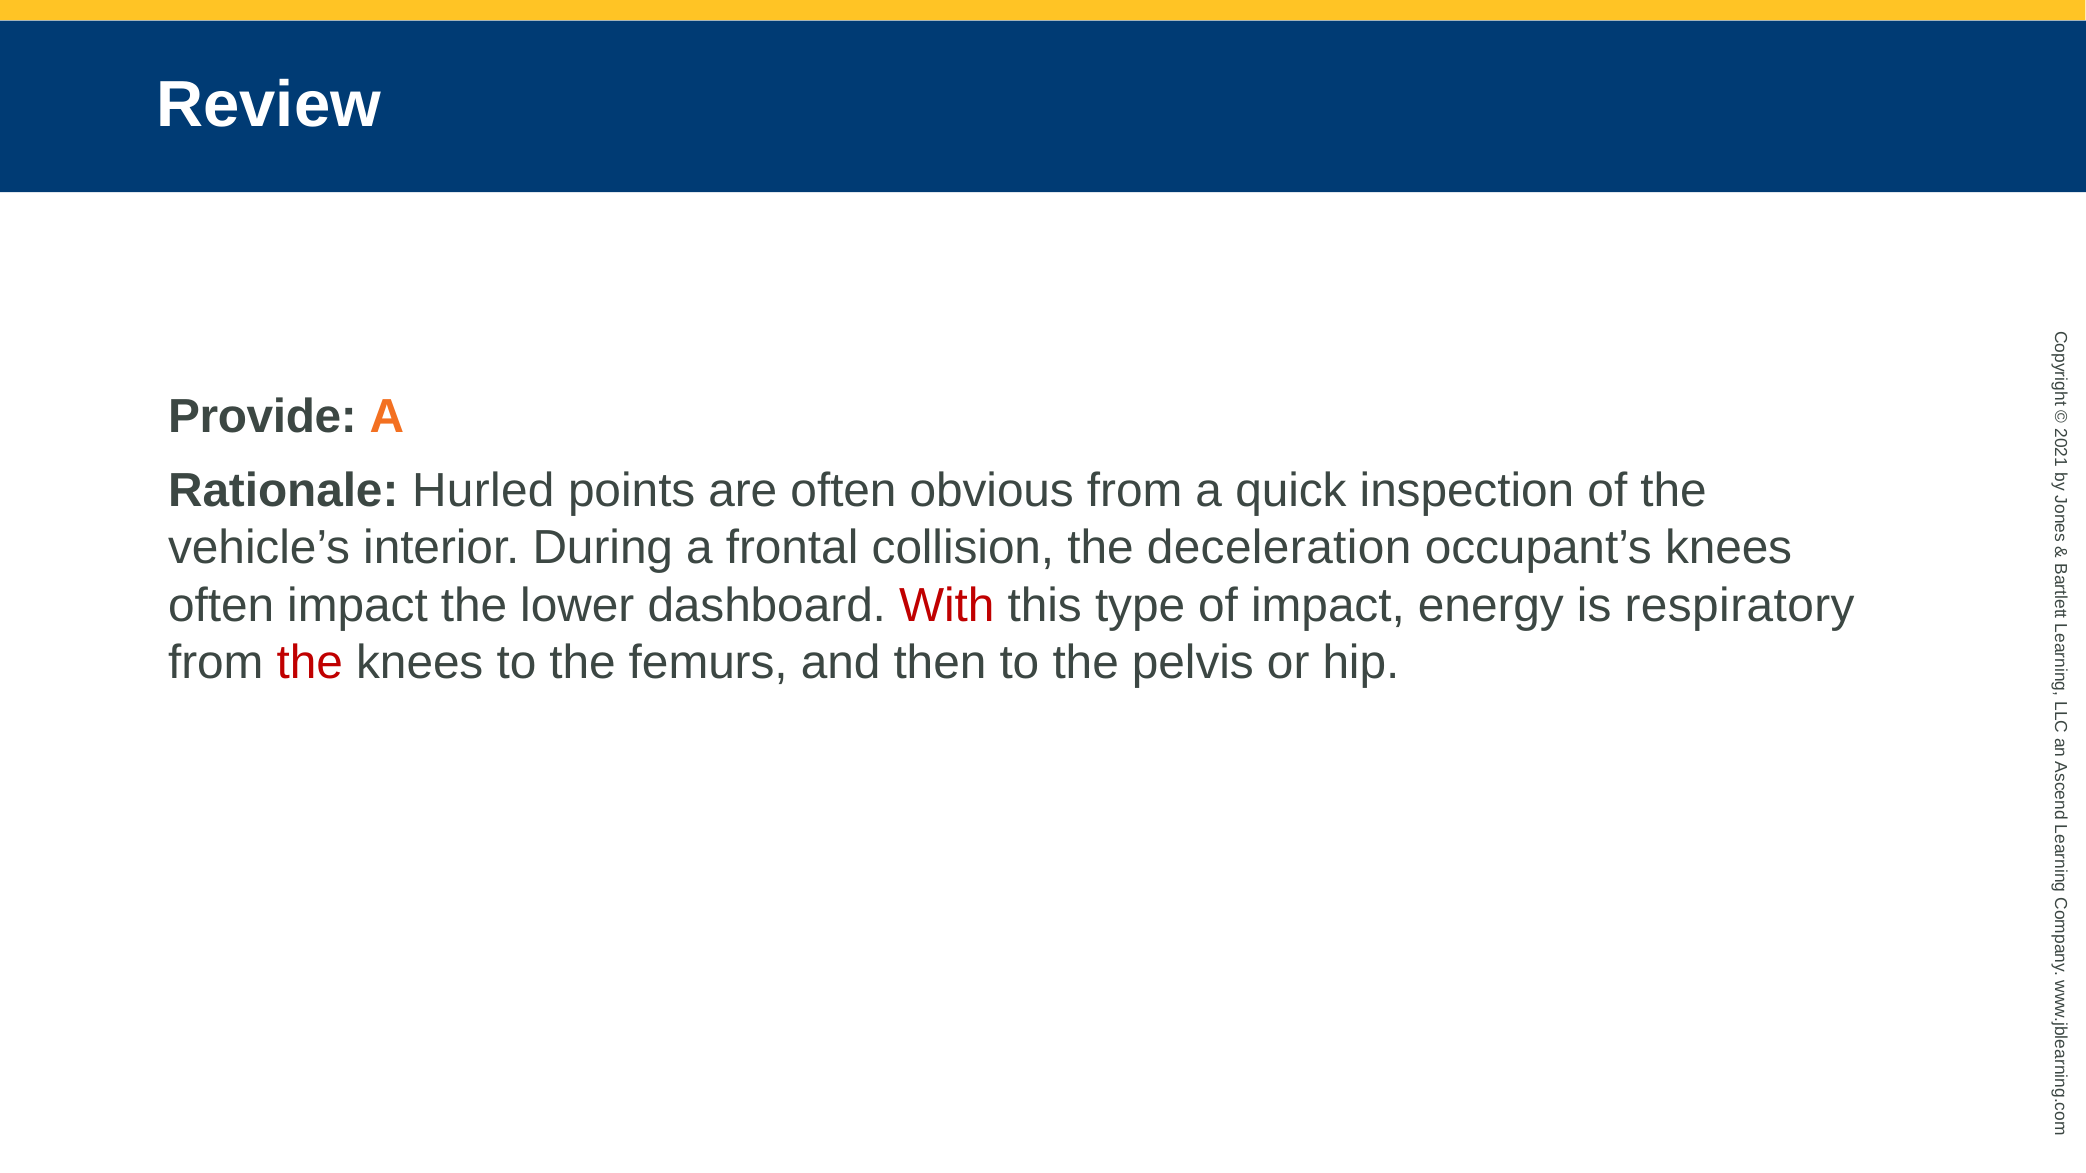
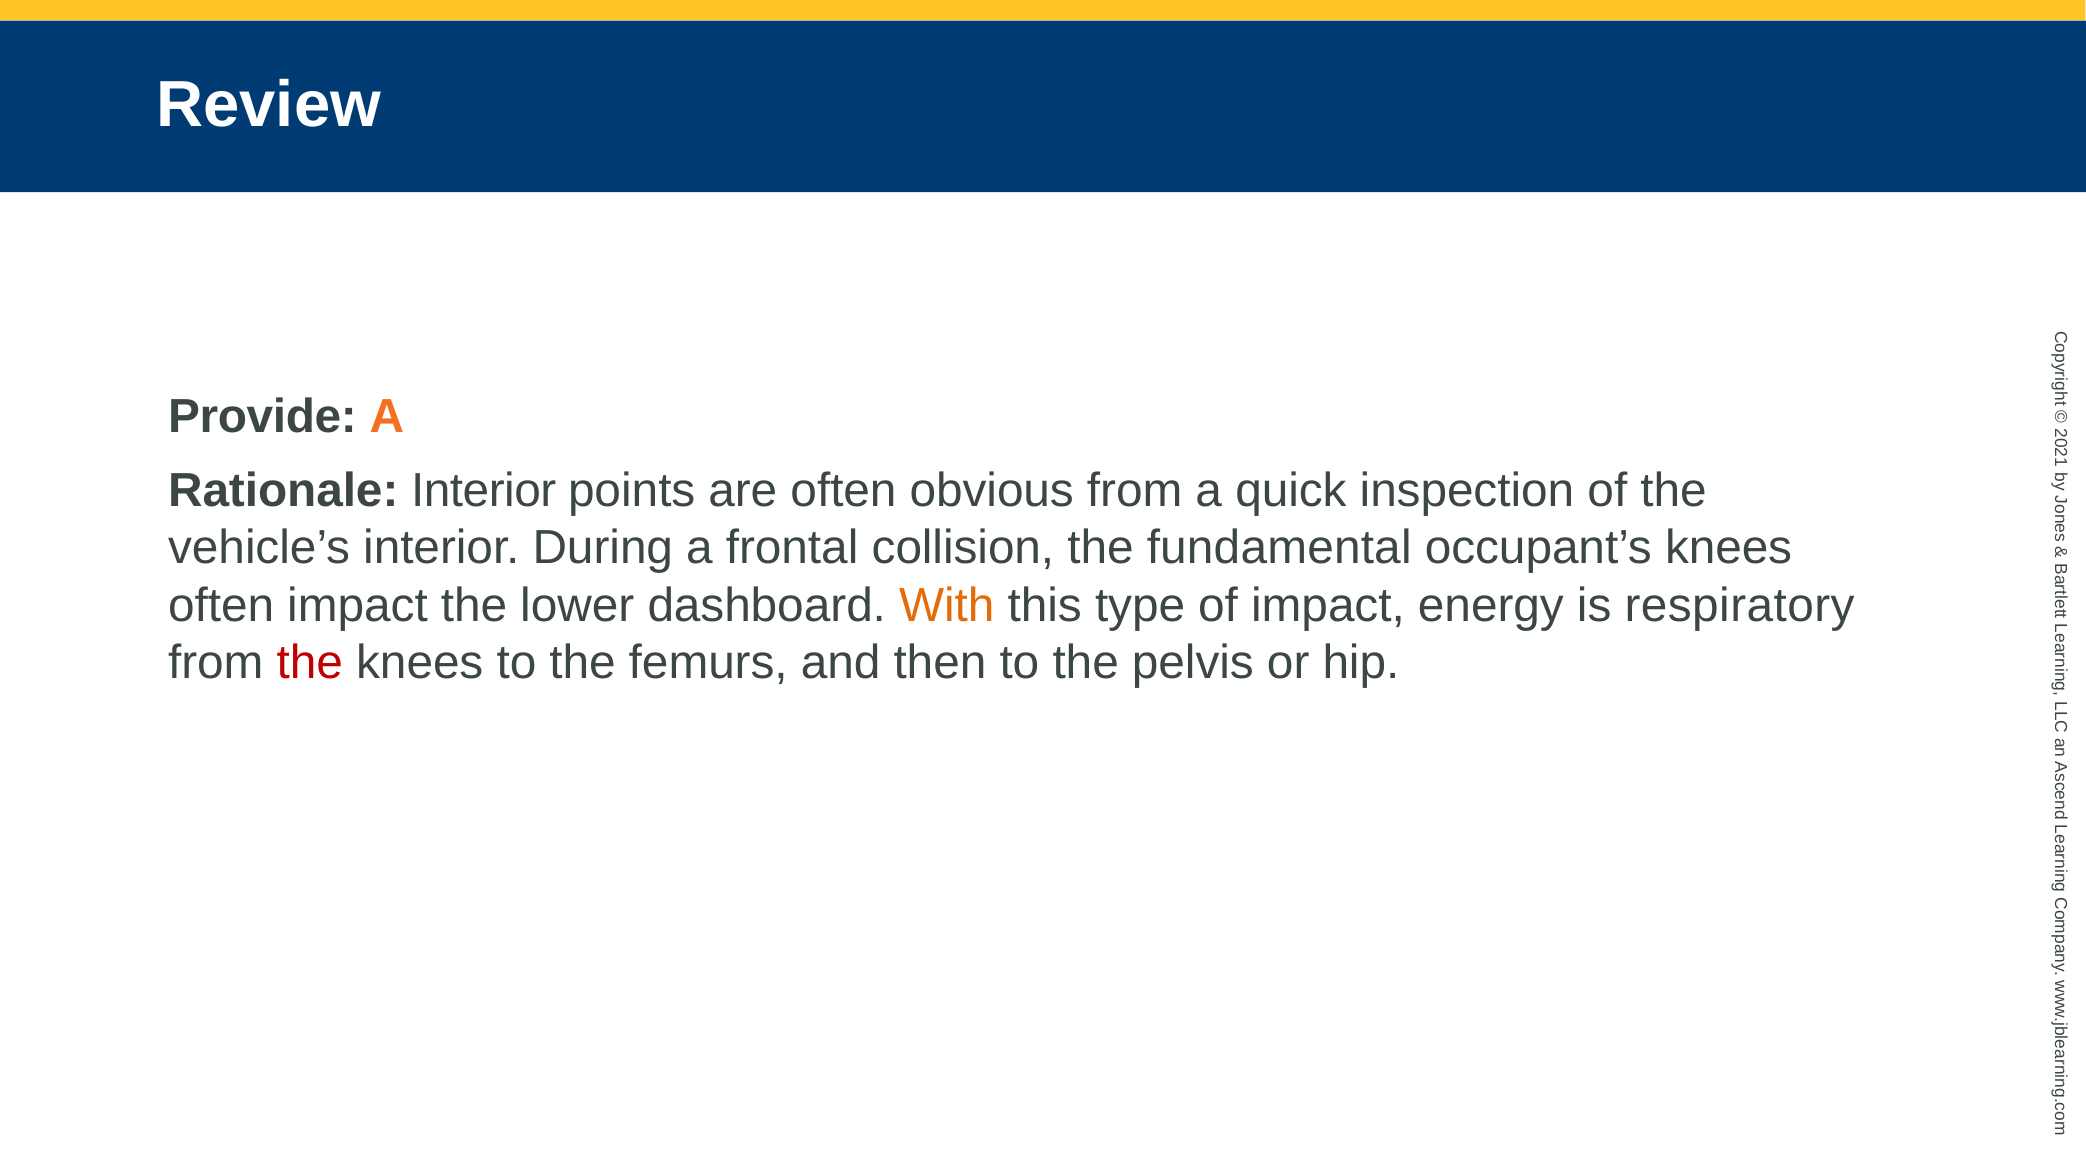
Rationale Hurled: Hurled -> Interior
deceleration: deceleration -> fundamental
With colour: red -> orange
